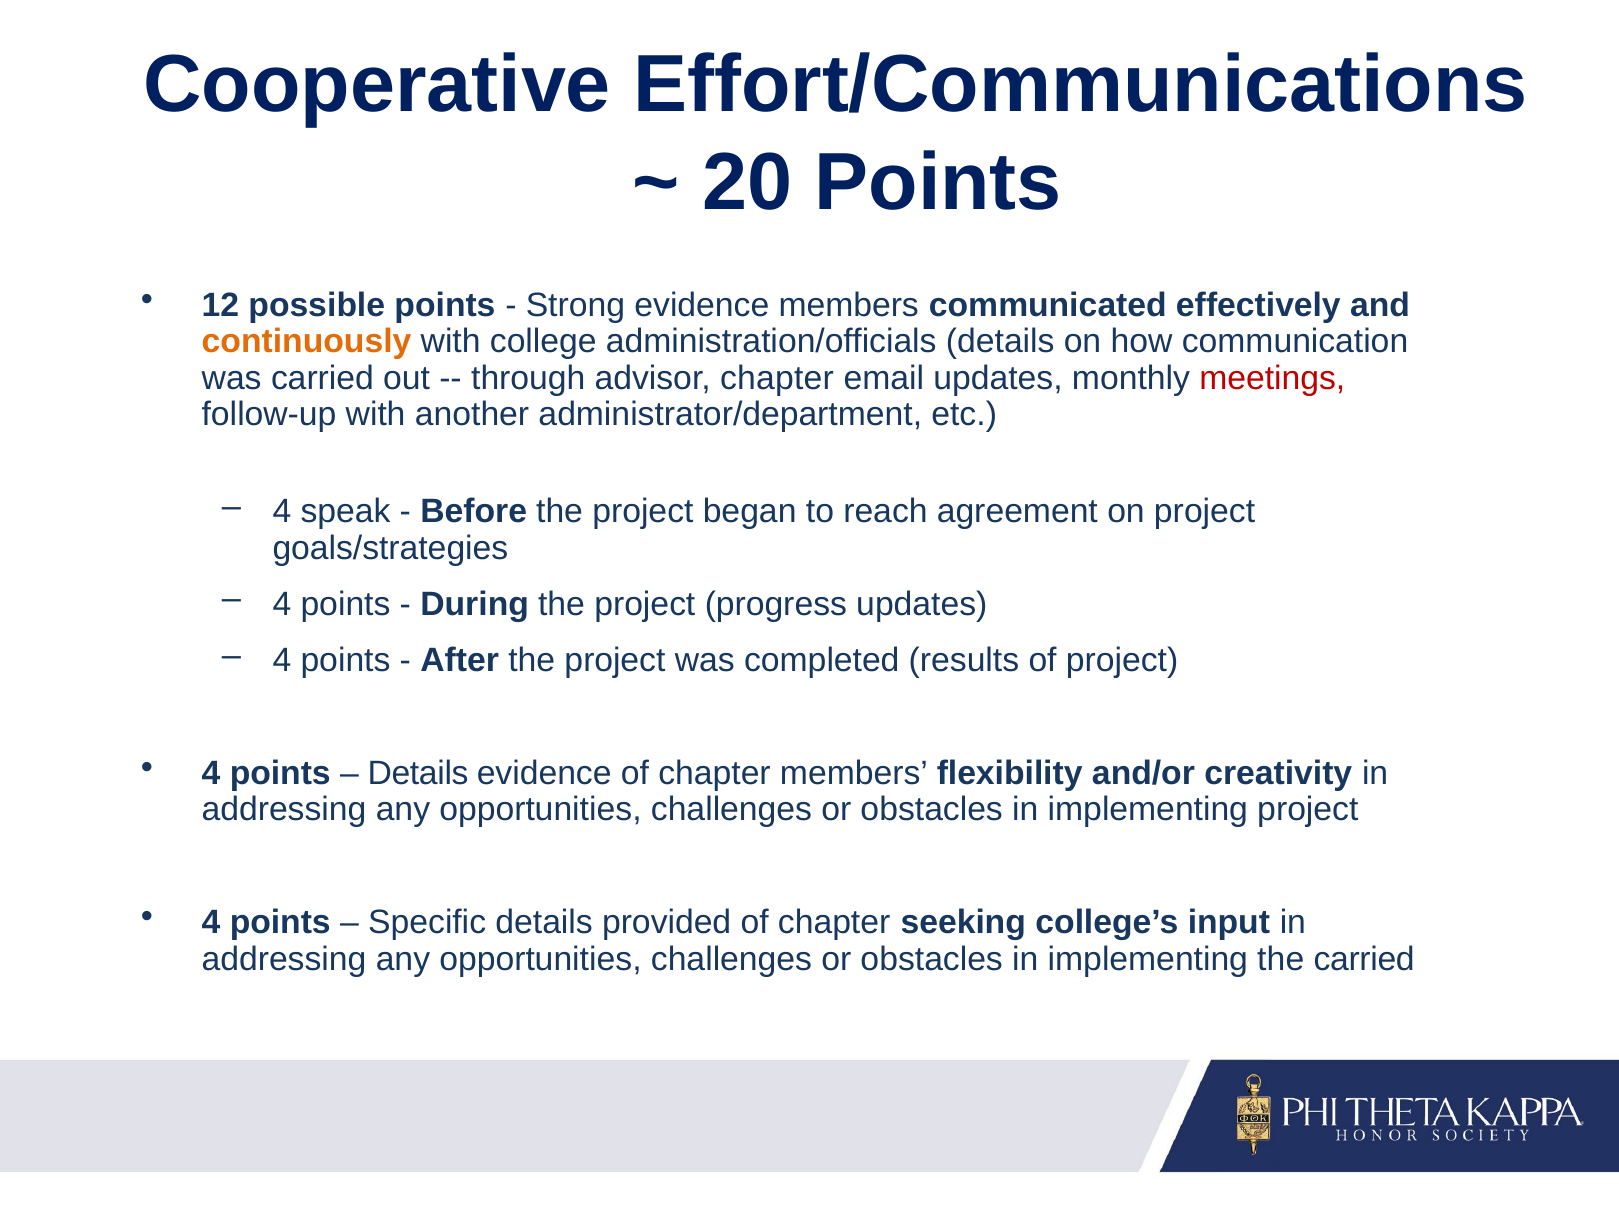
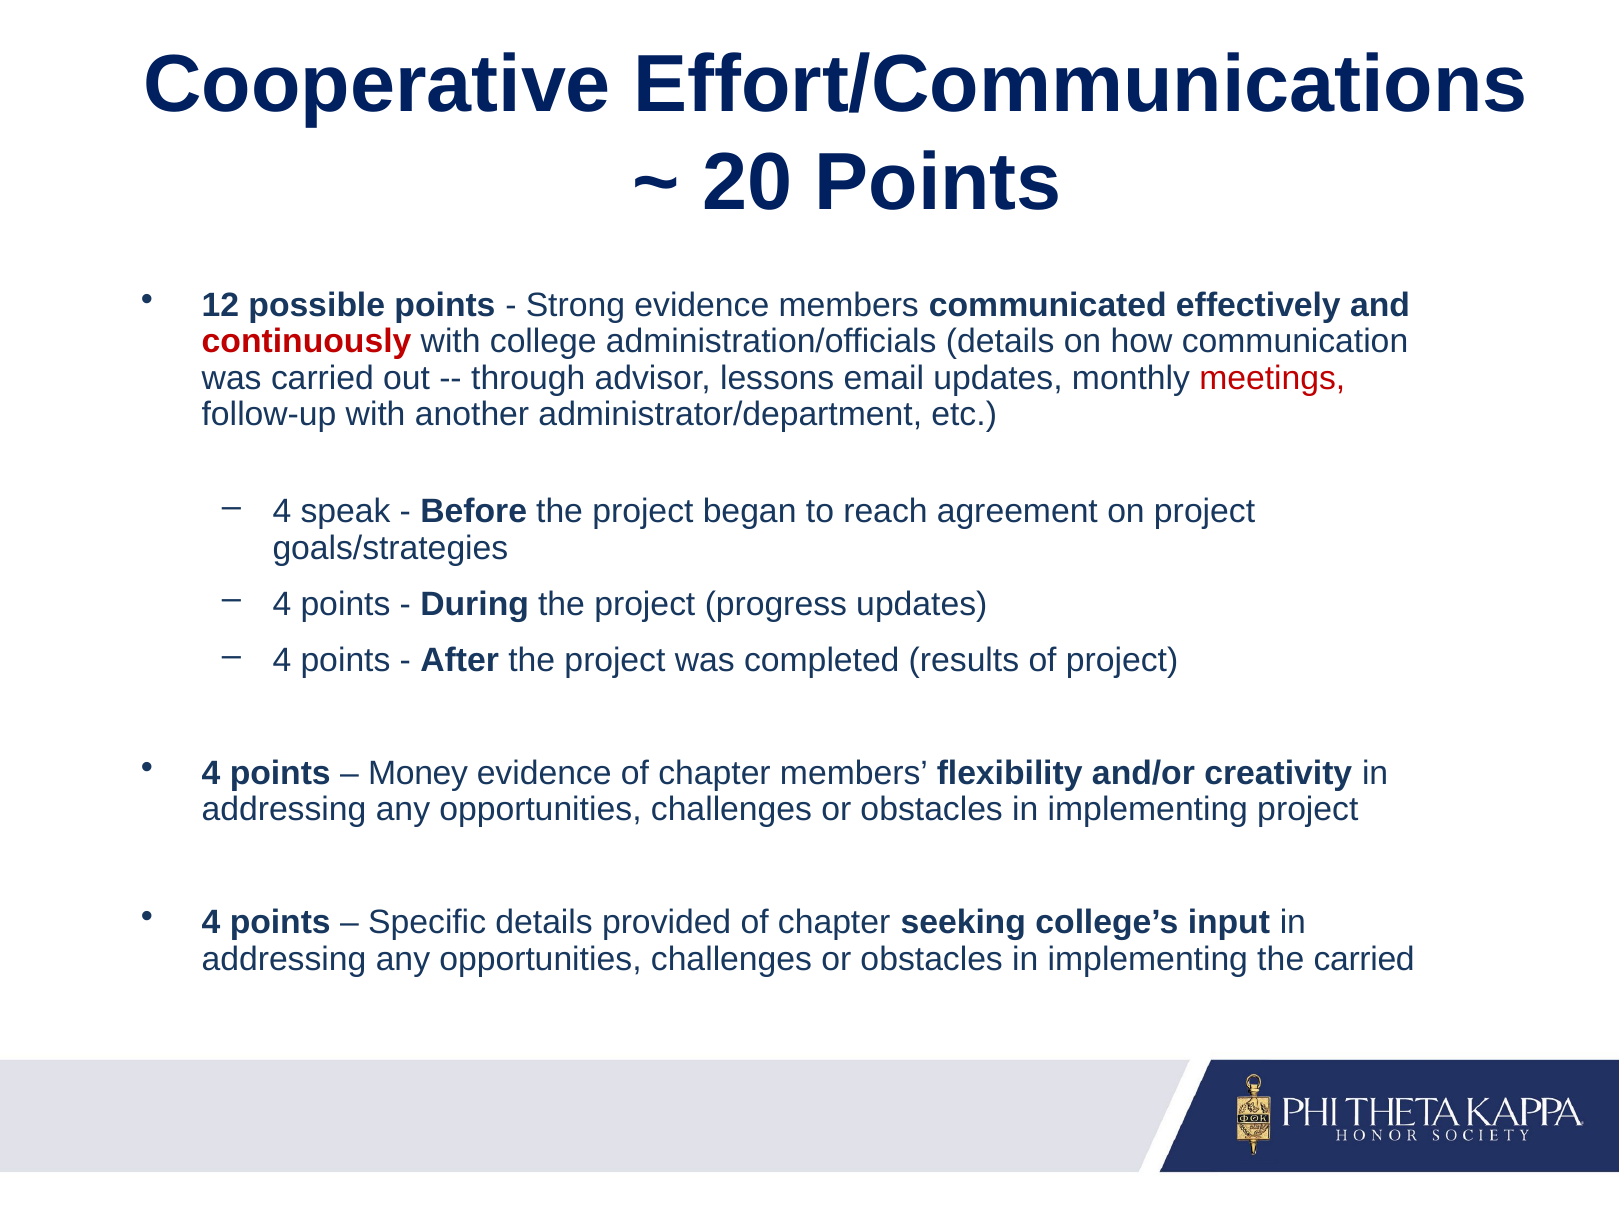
continuously colour: orange -> red
advisor chapter: chapter -> lessons
Details at (418, 773): Details -> Money
